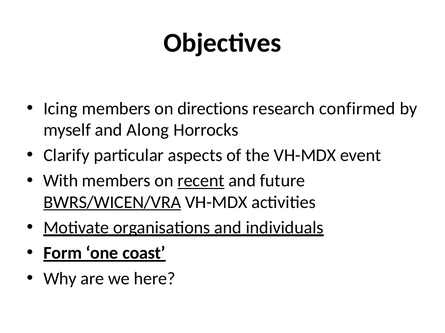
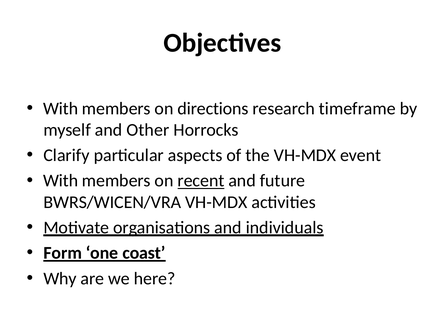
Icing at (61, 109): Icing -> With
confirmed: confirmed -> timeframe
Along: Along -> Other
BWRS/WICEN/VRA underline: present -> none
